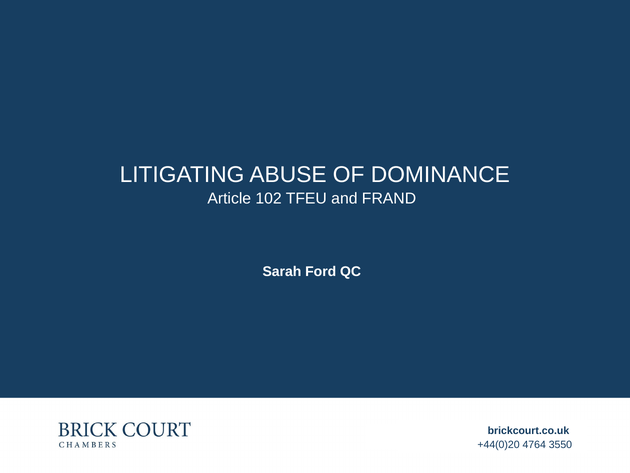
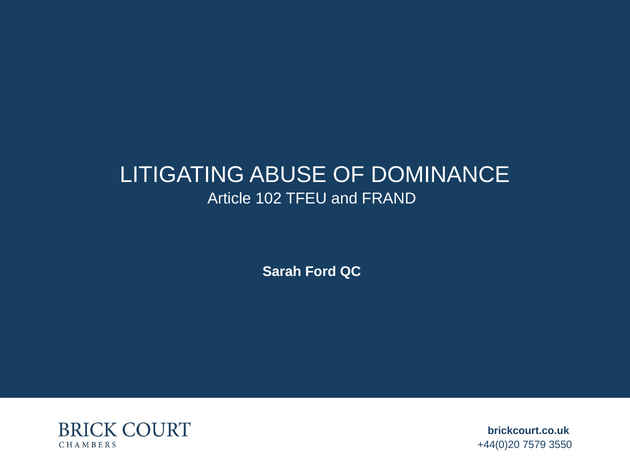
4764: 4764 -> 7579
